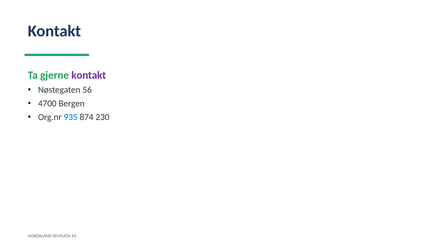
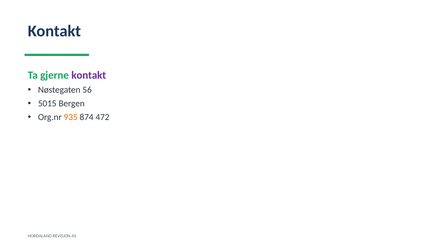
4700: 4700 -> 5015
935 colour: blue -> orange
230: 230 -> 472
